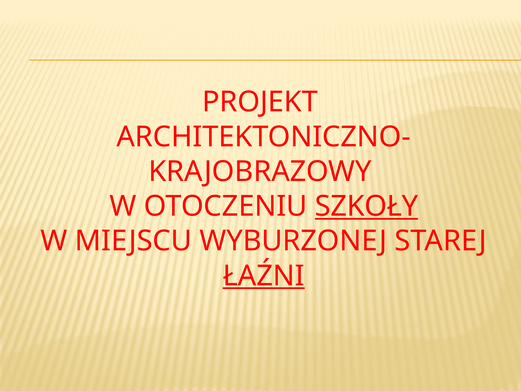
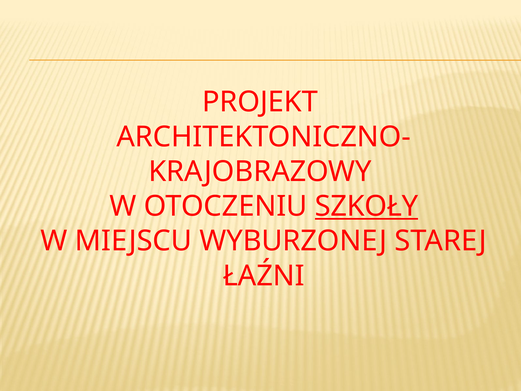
ŁAŹNI underline: present -> none
